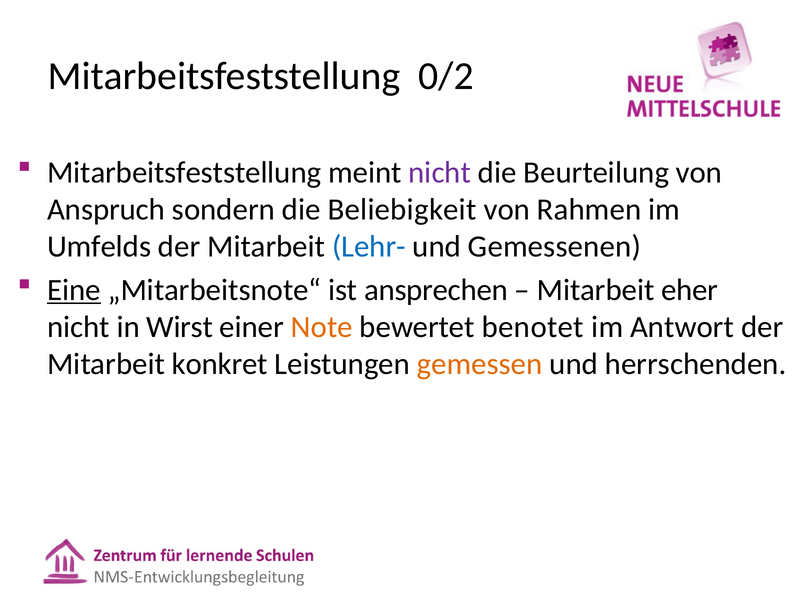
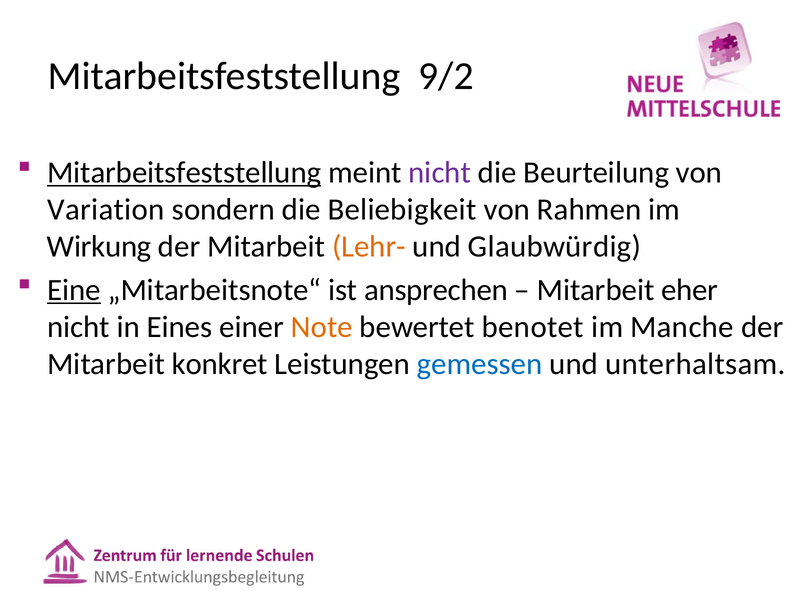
0/2: 0/2 -> 9/2
Mitarbeitsfeststellung at (184, 173) underline: none -> present
Anspruch: Anspruch -> Variation
Umfelds: Umfelds -> Wirkung
Lehr- colour: blue -> orange
Gemessenen: Gemessenen -> Glaubwürdig
Wirst: Wirst -> Eines
Antwort: Antwort -> Manche
gemessen colour: orange -> blue
herrschenden: herrschenden -> unterhaltsam
